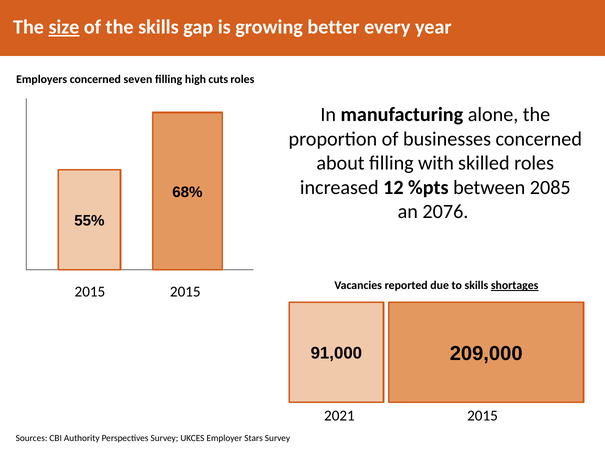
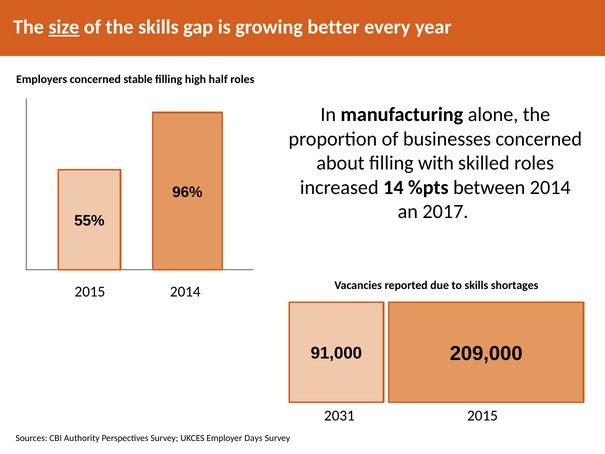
seven: seven -> stable
cuts: cuts -> half
12: 12 -> 14
between 2085: 2085 -> 2014
68%: 68% -> 96%
2076: 2076 -> 2017
shortages underline: present -> none
2015 2015: 2015 -> 2014
2021: 2021 -> 2031
Stars: Stars -> Days
